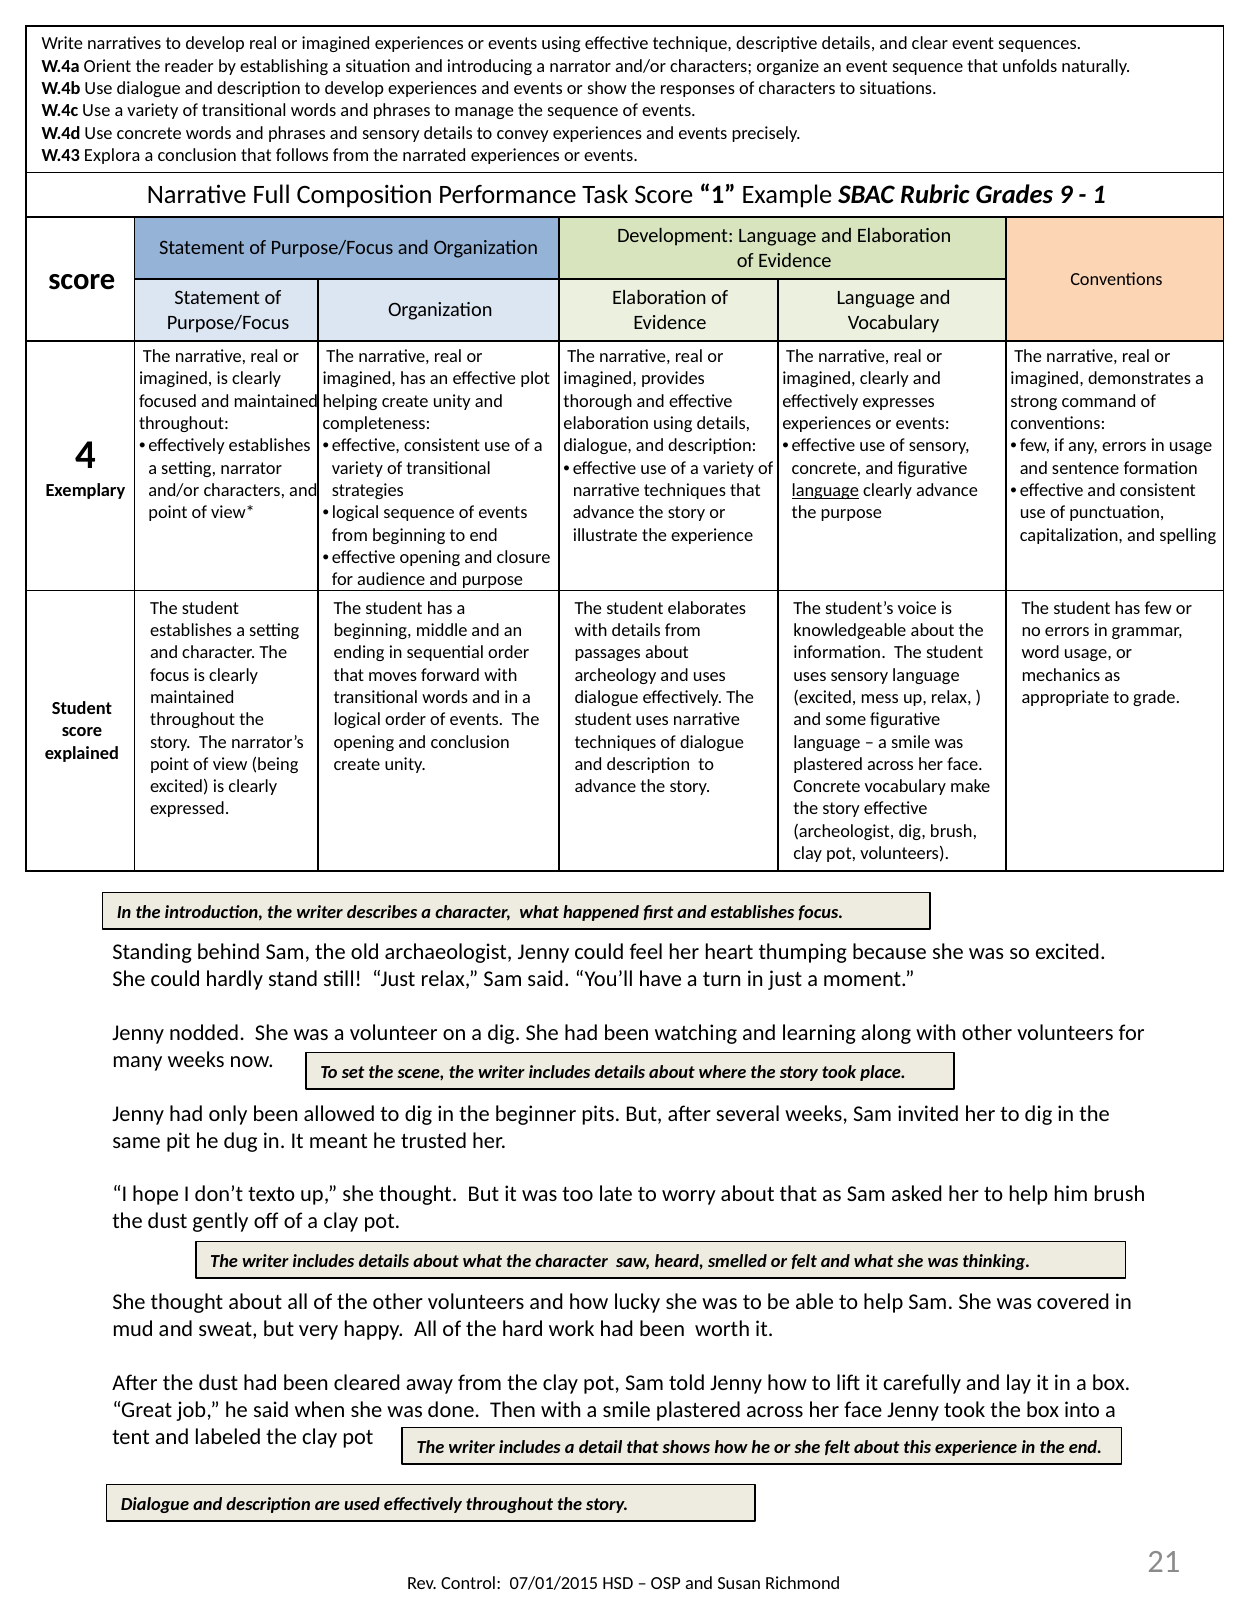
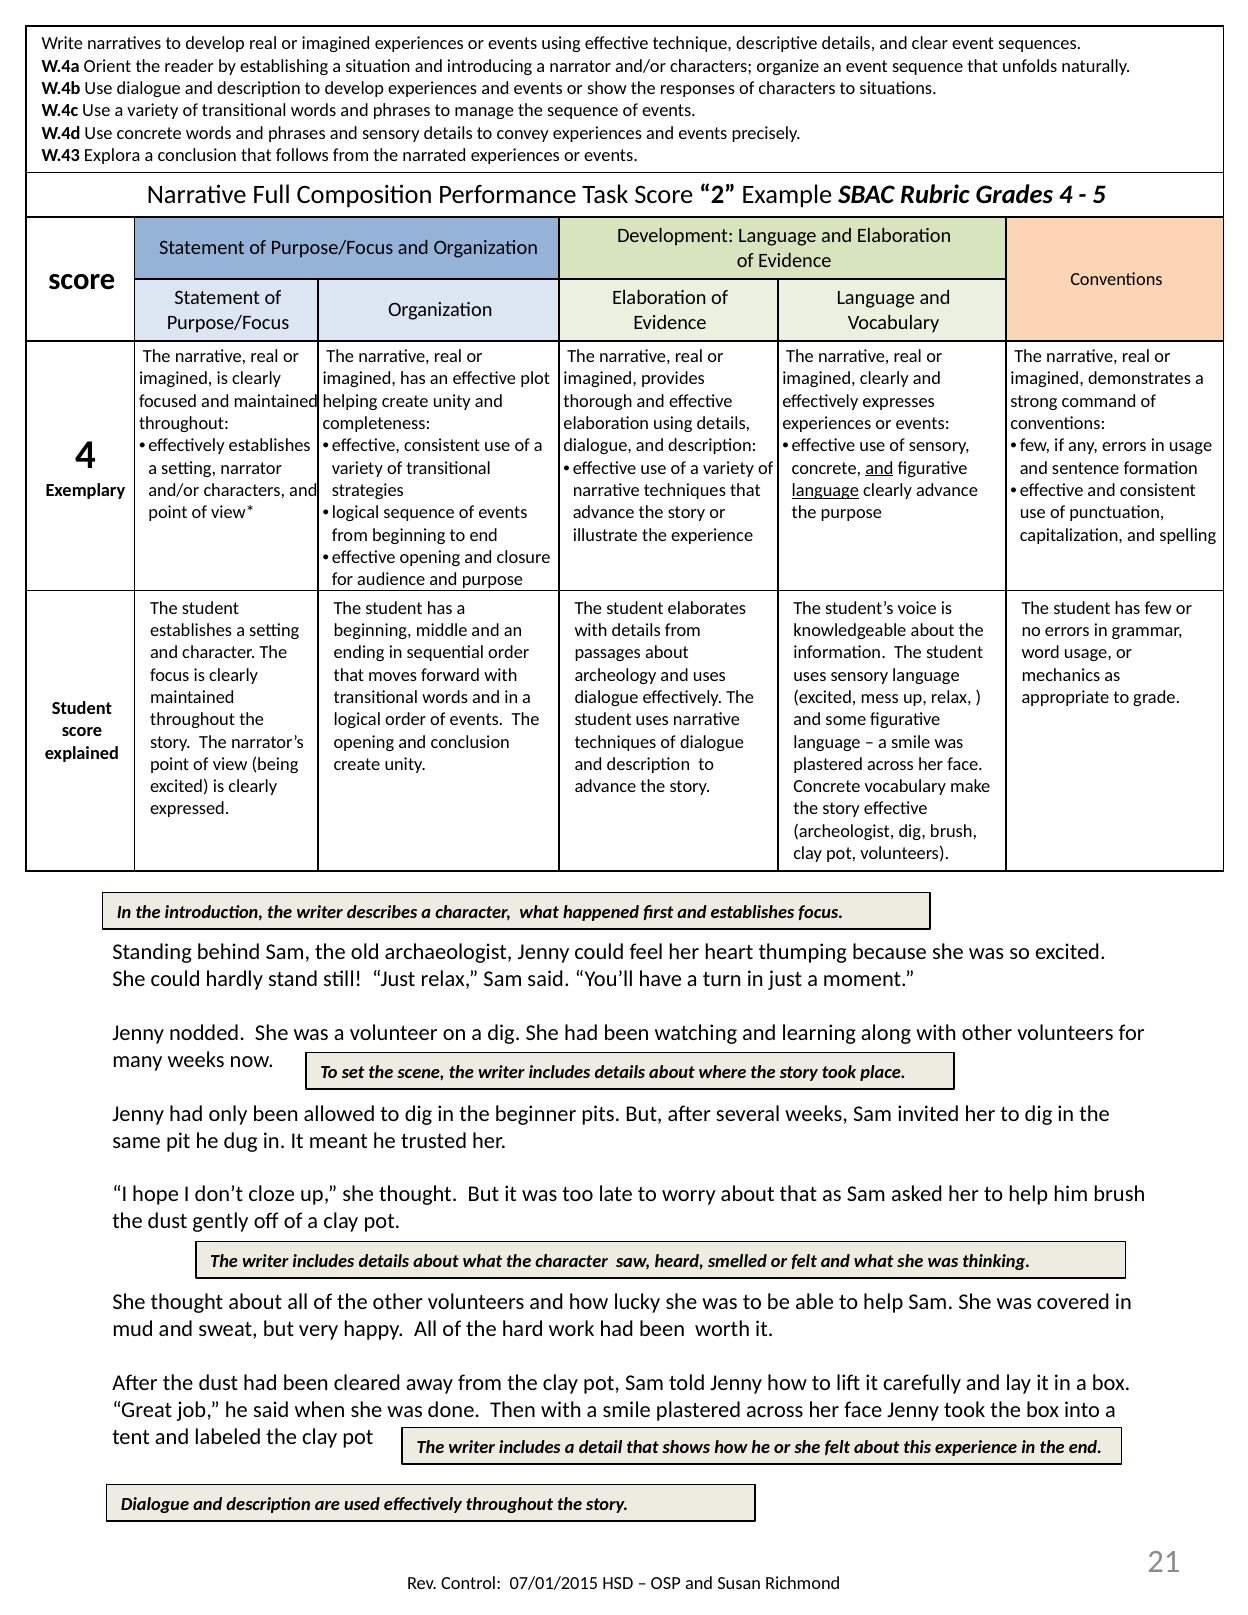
Score 1: 1 -> 2
Grades 9: 9 -> 4
1 at (1099, 195): 1 -> 5
and at (879, 468) underline: none -> present
texto: texto -> cloze
